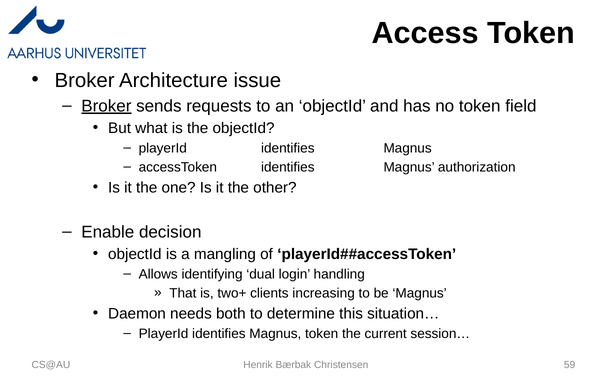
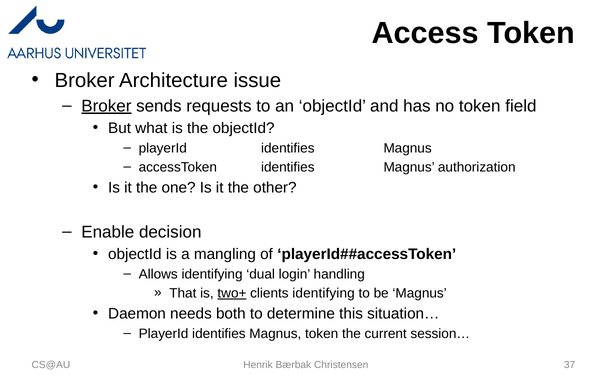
two+ underline: none -> present
clients increasing: increasing -> identifying
59: 59 -> 37
